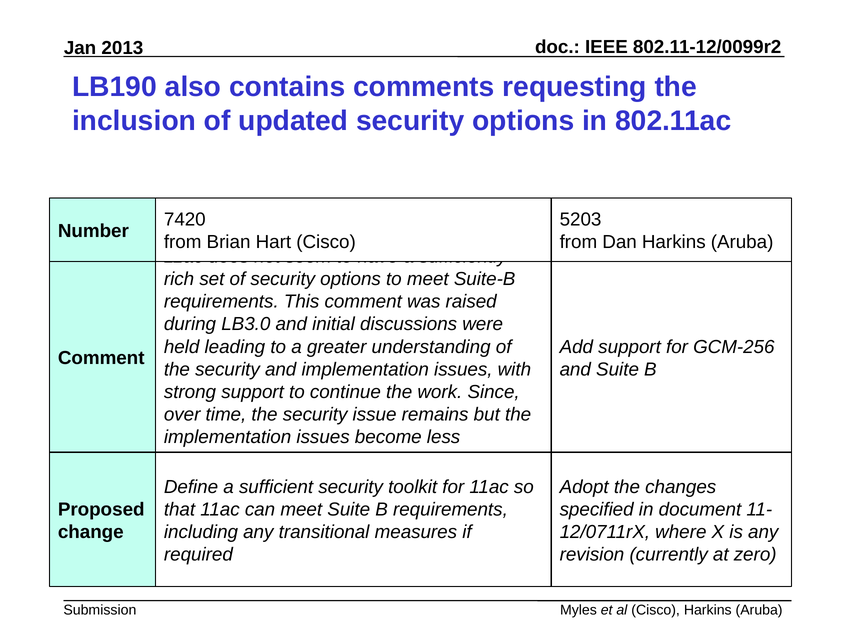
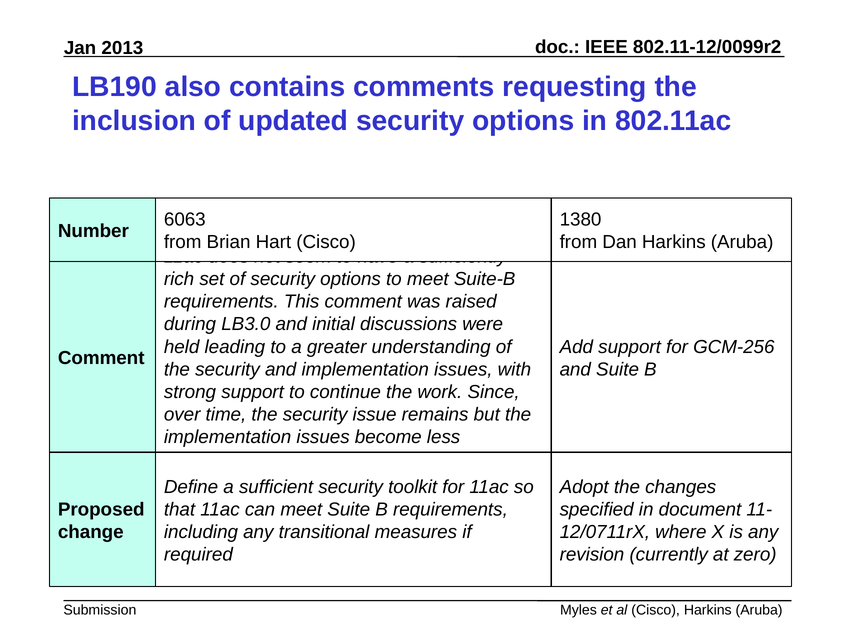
7420: 7420 -> 6063
5203: 5203 -> 1380
